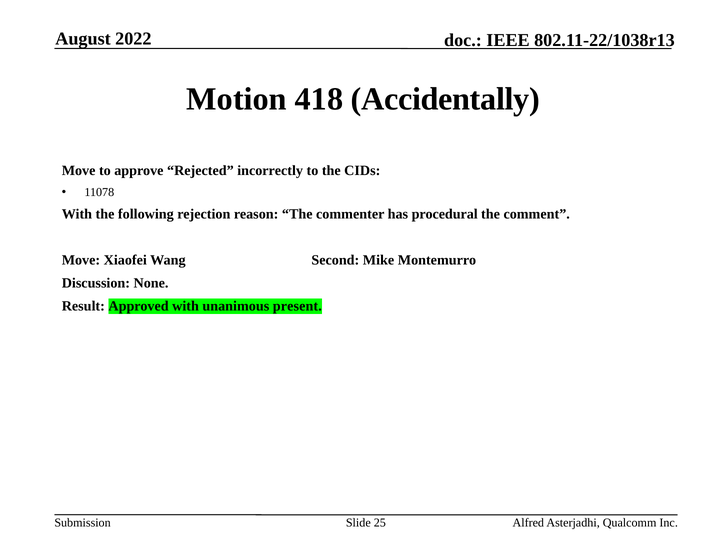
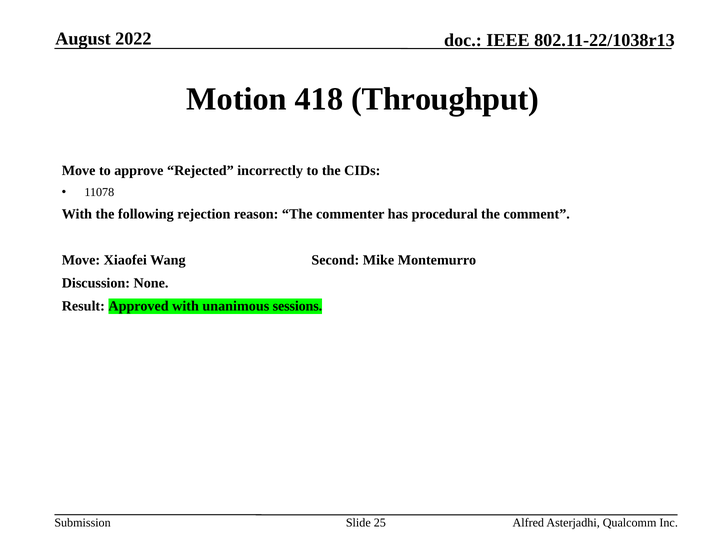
Accidentally: Accidentally -> Throughput
present: present -> sessions
